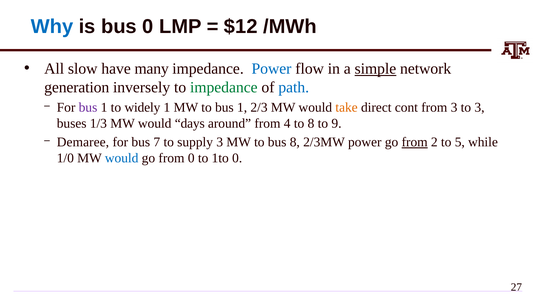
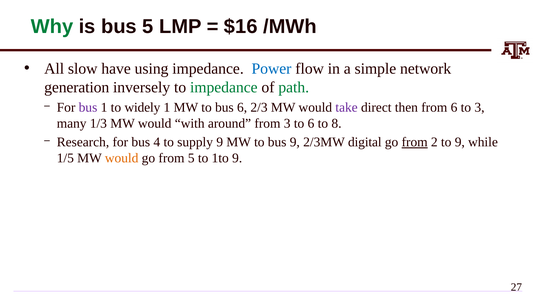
Why colour: blue -> green
bus 0: 0 -> 5
$12: $12 -> $16
many: many -> using
simple underline: present -> none
path colour: blue -> green
to bus 1: 1 -> 6
take colour: orange -> purple
cont: cont -> then
from 3: 3 -> 6
buses: buses -> many
days: days -> with
from 4: 4 -> 3
to 8: 8 -> 6
9: 9 -> 8
Demaree: Demaree -> Research
7: 7 -> 4
supply 3: 3 -> 9
bus 8: 8 -> 9
2/3MW power: power -> digital
to 5: 5 -> 9
1/0: 1/0 -> 1/5
would at (122, 158) colour: blue -> orange
from 0: 0 -> 5
1to 0: 0 -> 9
